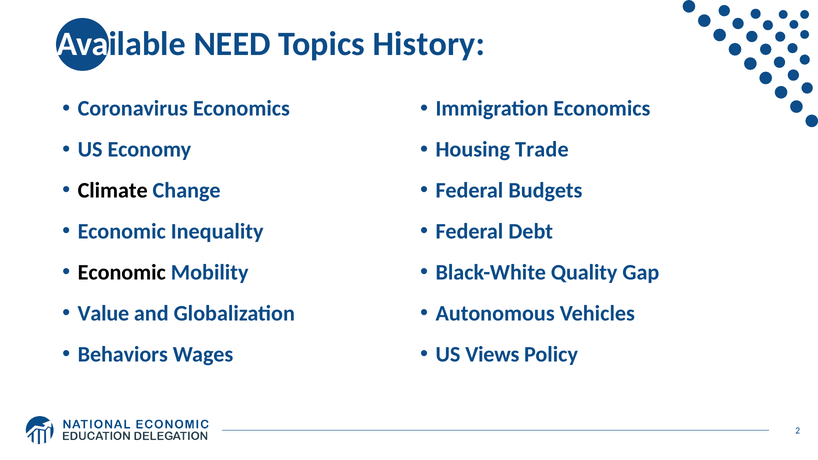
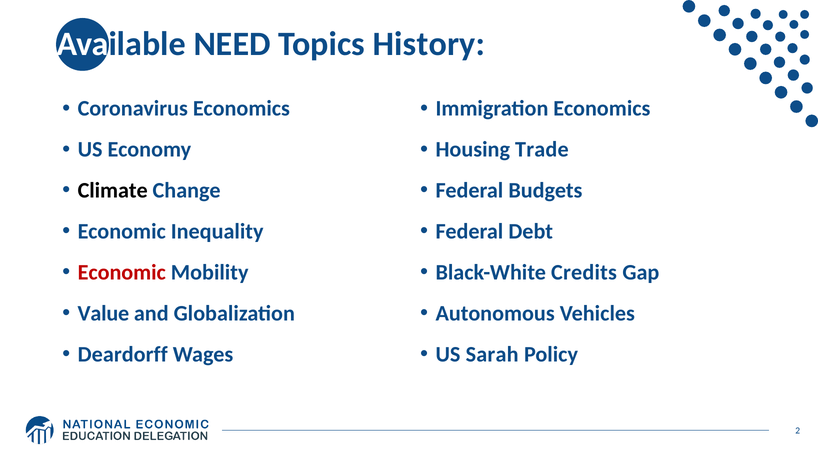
Economic at (122, 272) colour: black -> red
Quality: Quality -> Credits
Behaviors: Behaviors -> Deardorff
Views: Views -> Sarah
